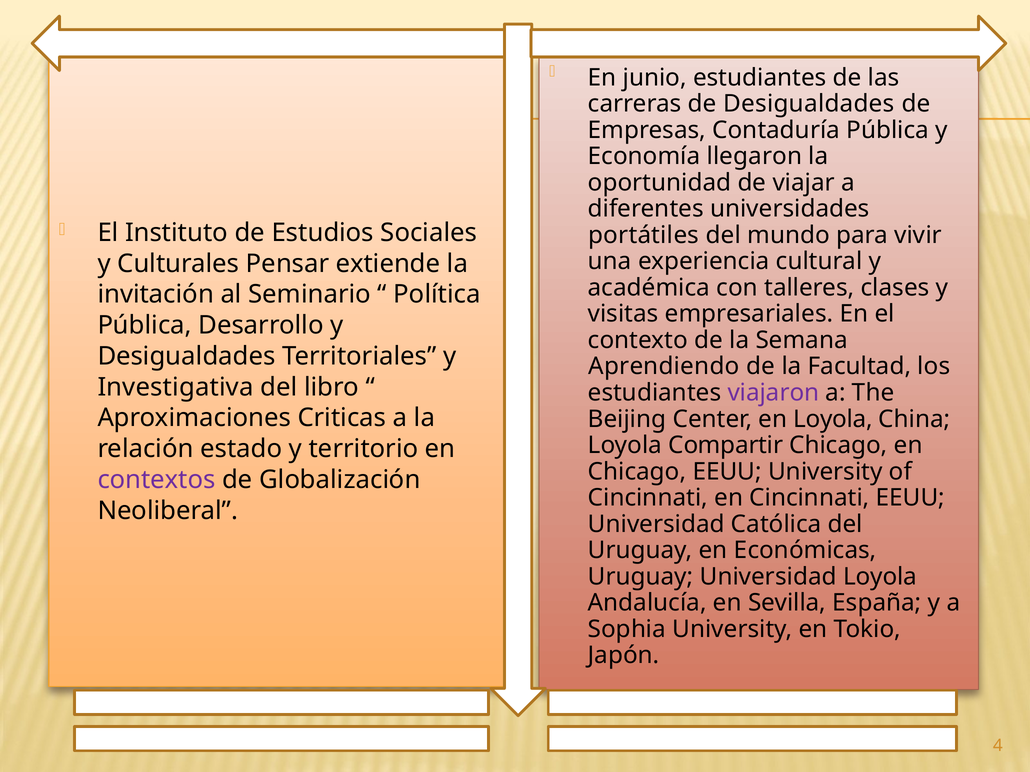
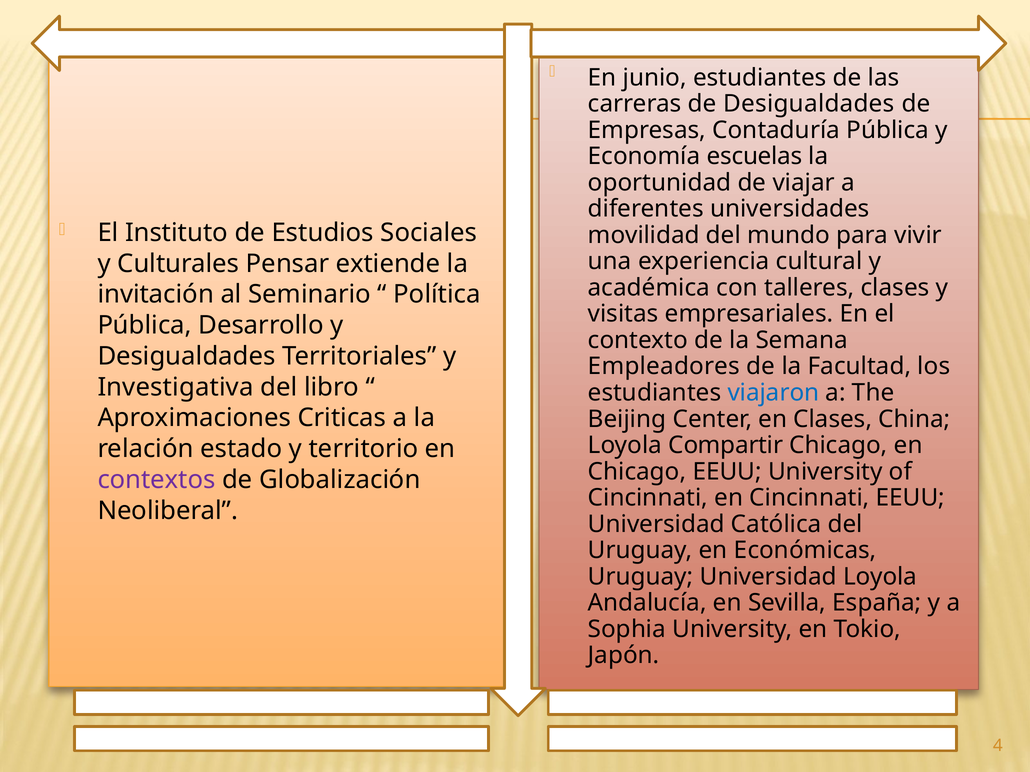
llegaron: llegaron -> escuelas
portátiles: portátiles -> movilidad
Aprendiendo: Aprendiendo -> Empleadores
viajaron colour: purple -> blue
en Loyola: Loyola -> Clases
